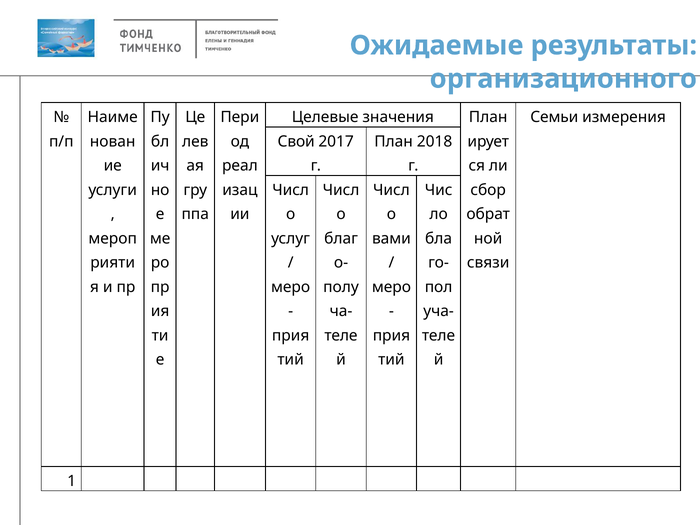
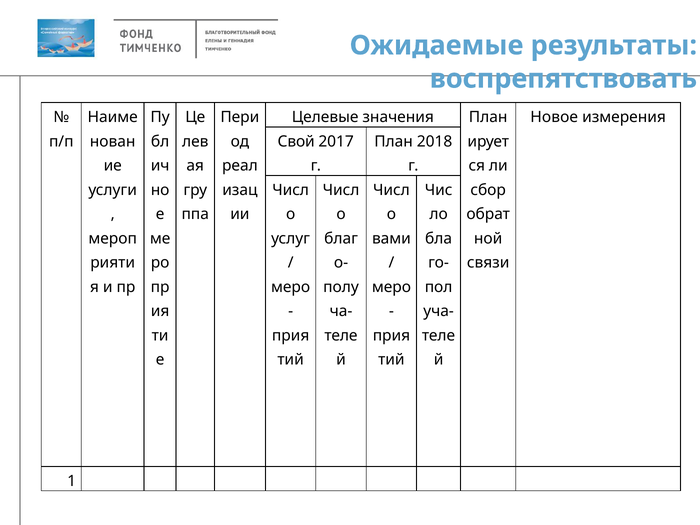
организационного: организационного -> воспрепятствовать
Семьи: Семьи -> Новое
